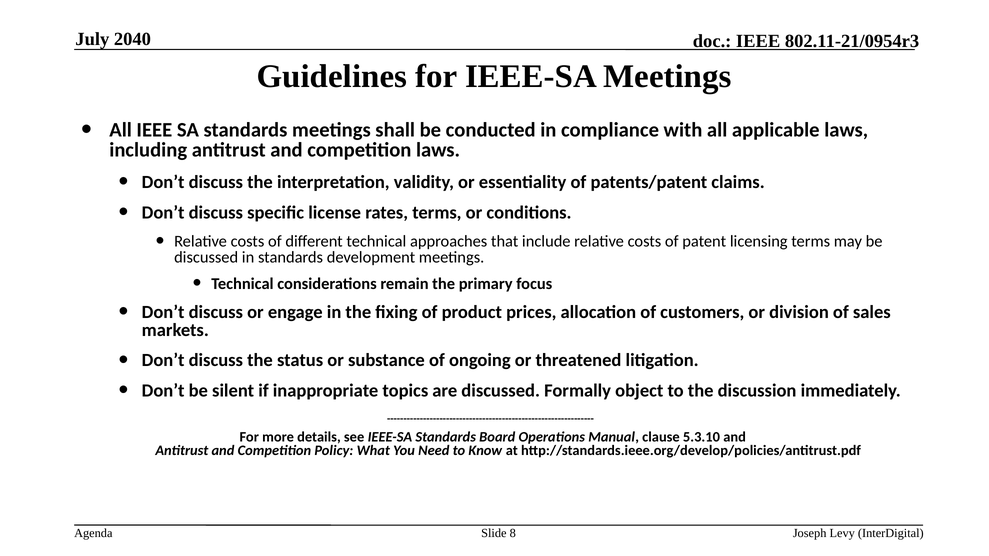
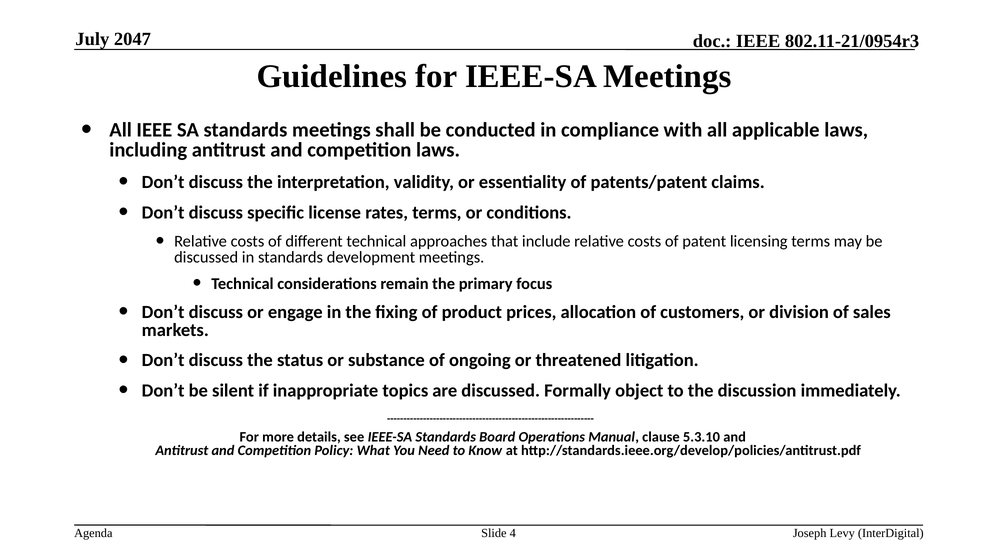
2040: 2040 -> 2047
8: 8 -> 4
